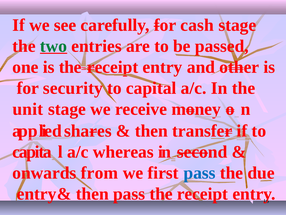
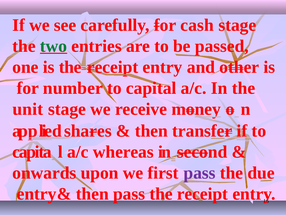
security: security -> number
from: from -> upon
pass at (200, 173) colour: blue -> purple
